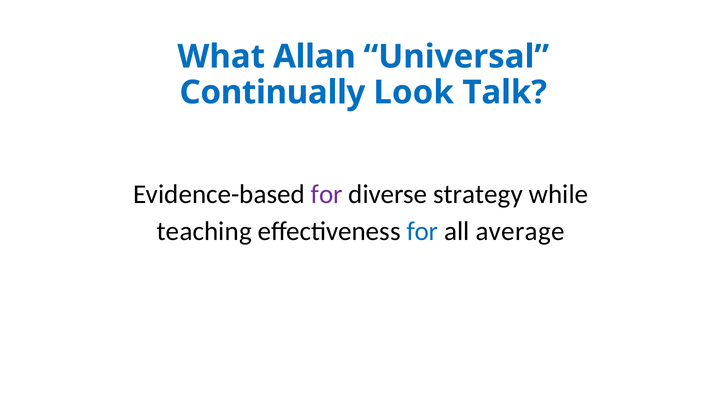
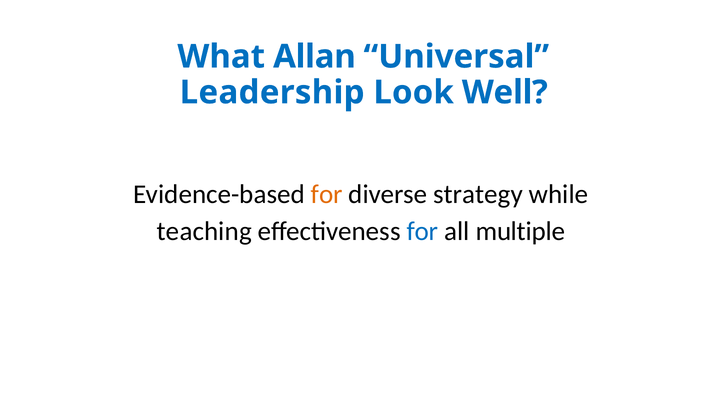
Continually: Continually -> Leadership
Talk: Talk -> Well
for at (327, 194) colour: purple -> orange
average: average -> multiple
